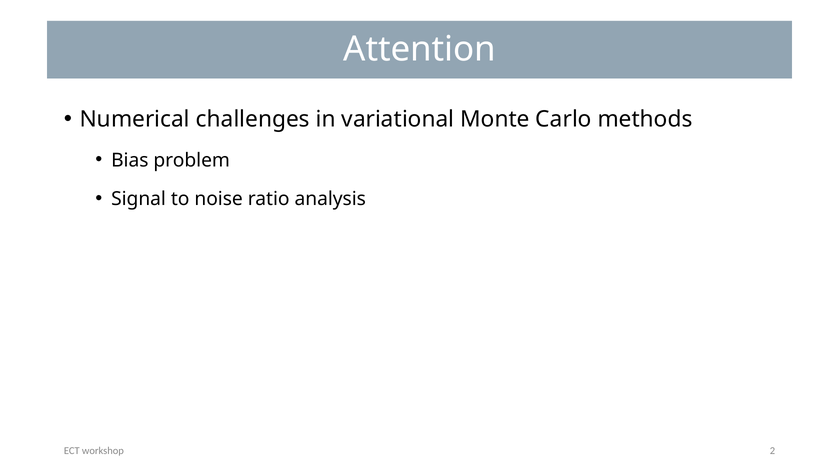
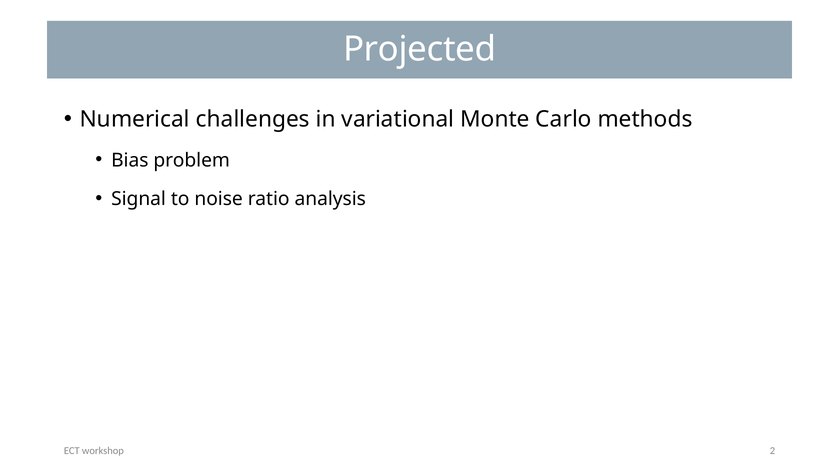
Attention: Attention -> Projected
